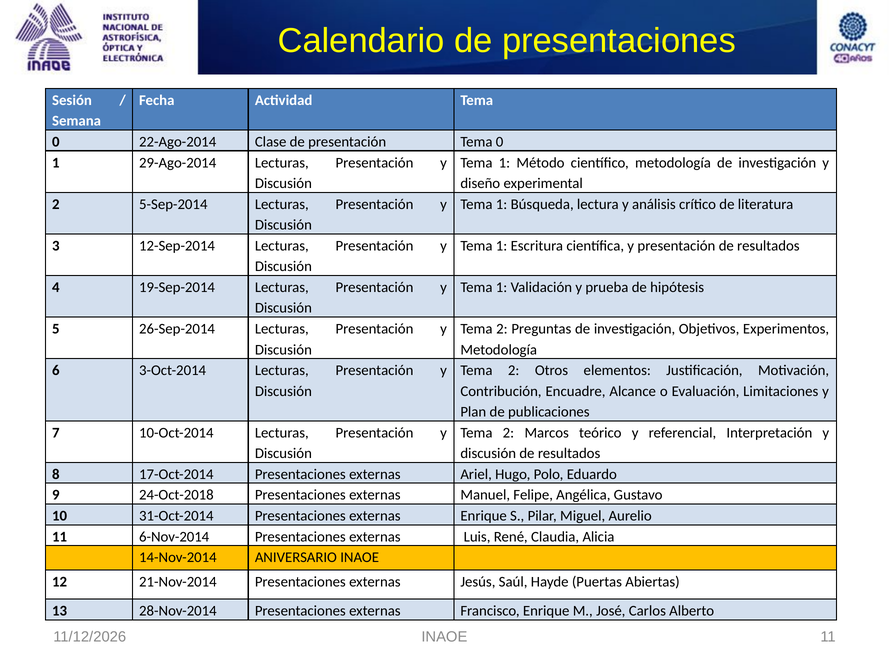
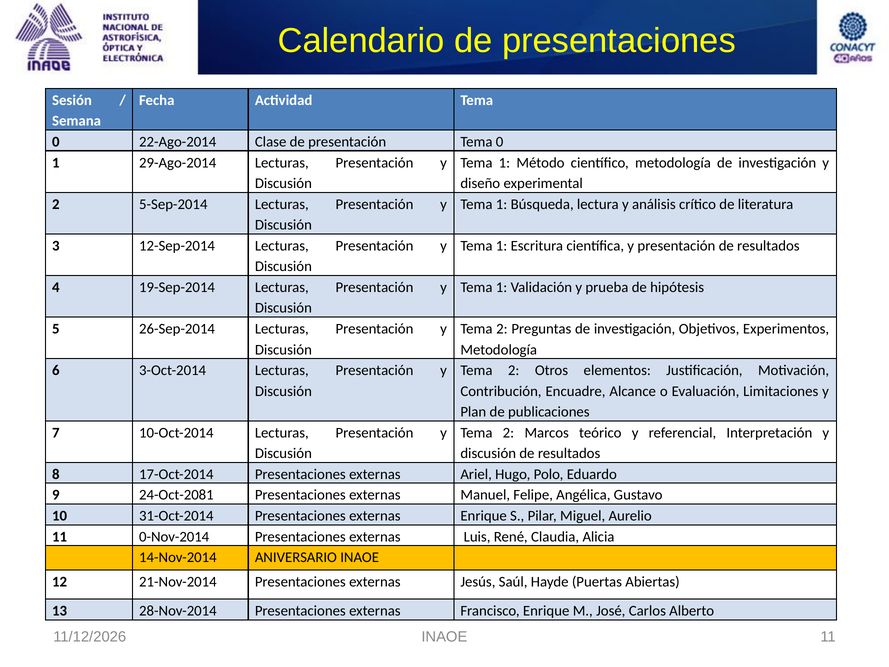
24-Oct-2018: 24-Oct-2018 -> 24-Oct-2081
6-Nov-2014: 6-Nov-2014 -> 0-Nov-2014
